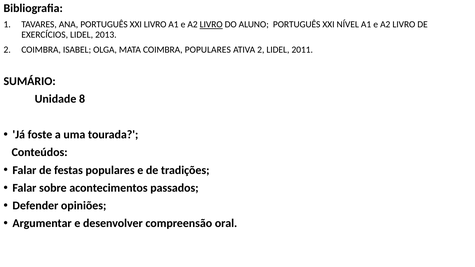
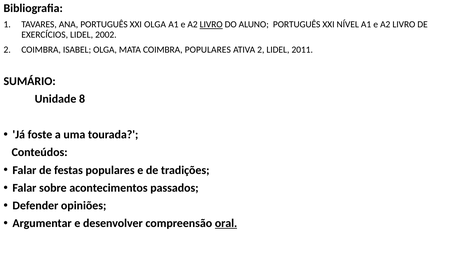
XXI LIVRO: LIVRO -> OLGA
2013: 2013 -> 2002
oral underline: none -> present
